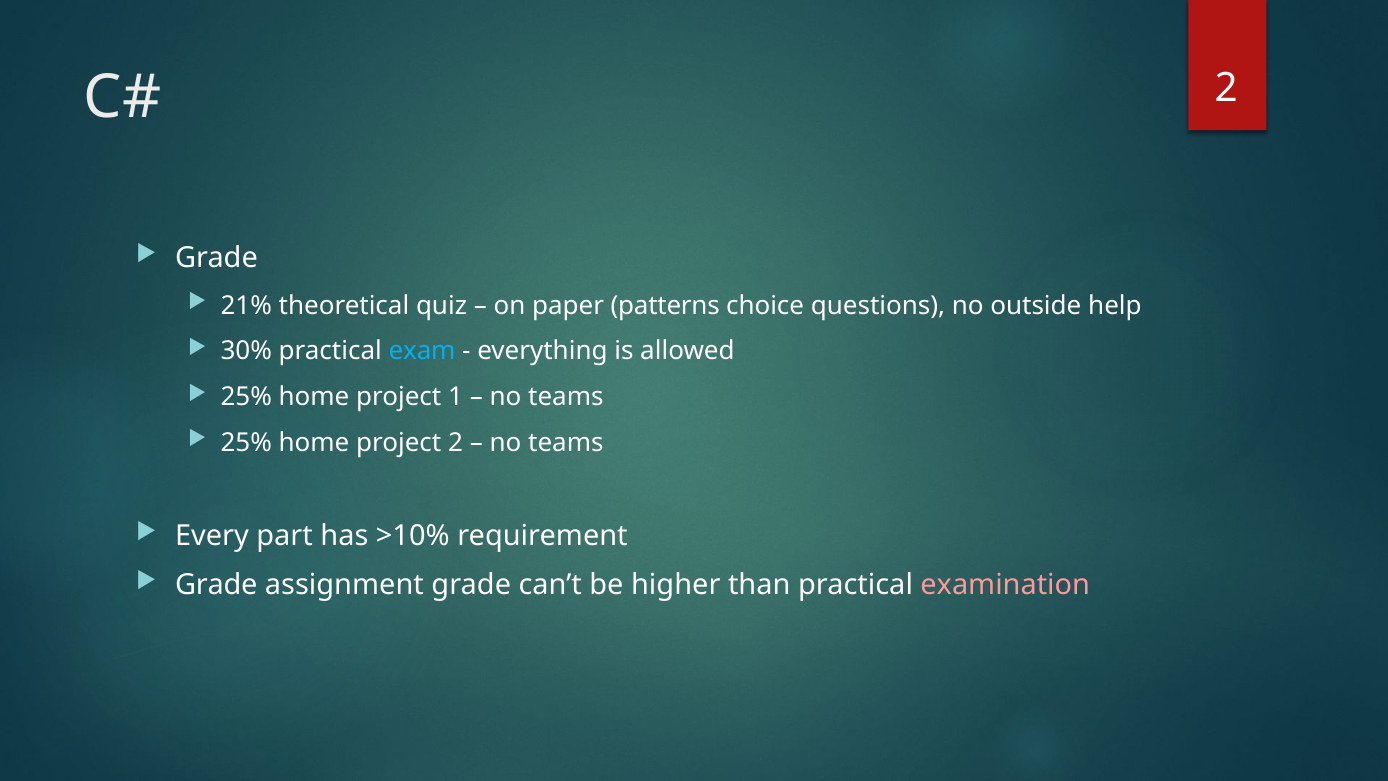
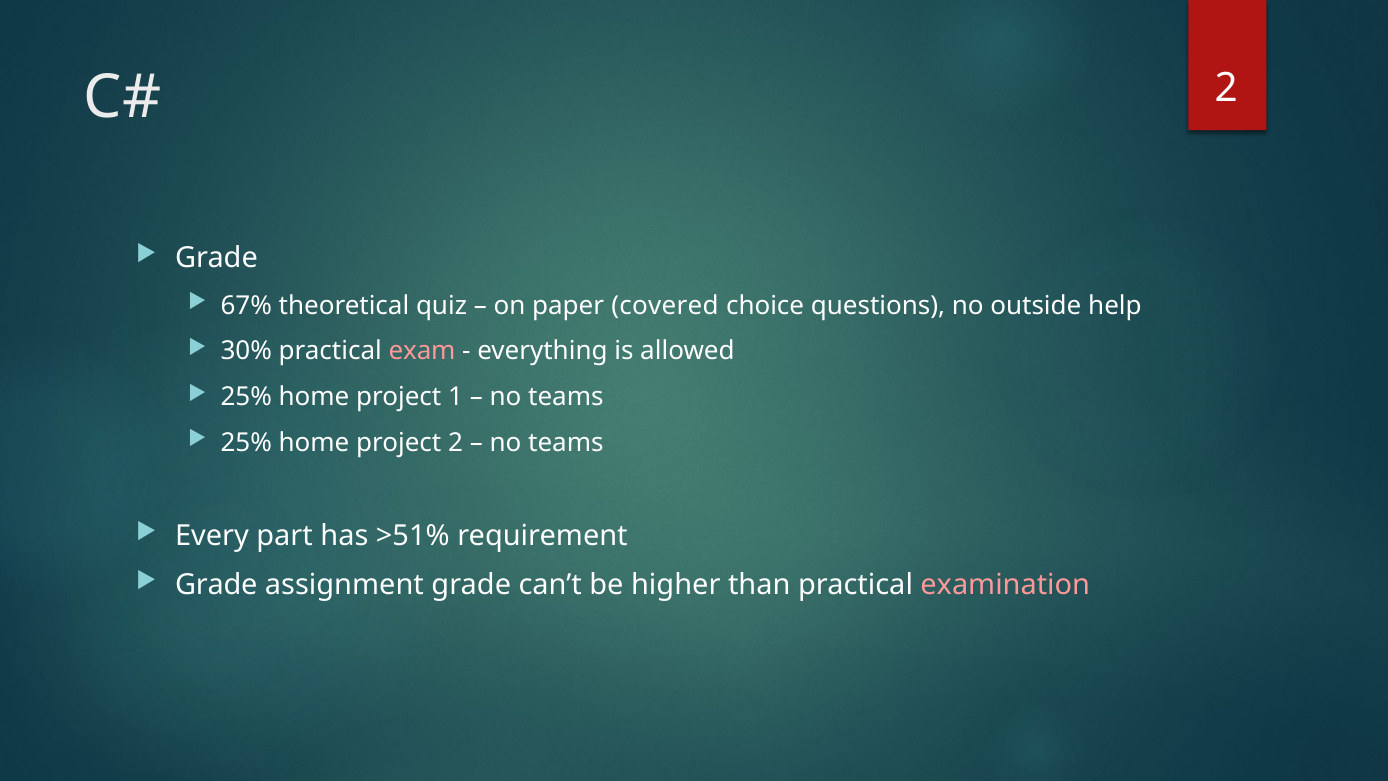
21%: 21% -> 67%
patterns: patterns -> covered
exam colour: light blue -> pink
>10%: >10% -> >51%
